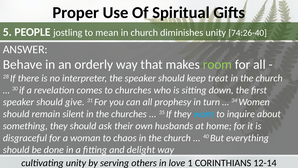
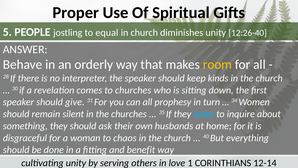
mean: mean -> equal
74:26-40: 74:26-40 -> 12:26-40
room colour: light green -> yellow
treat: treat -> kinds
delight: delight -> benefit
